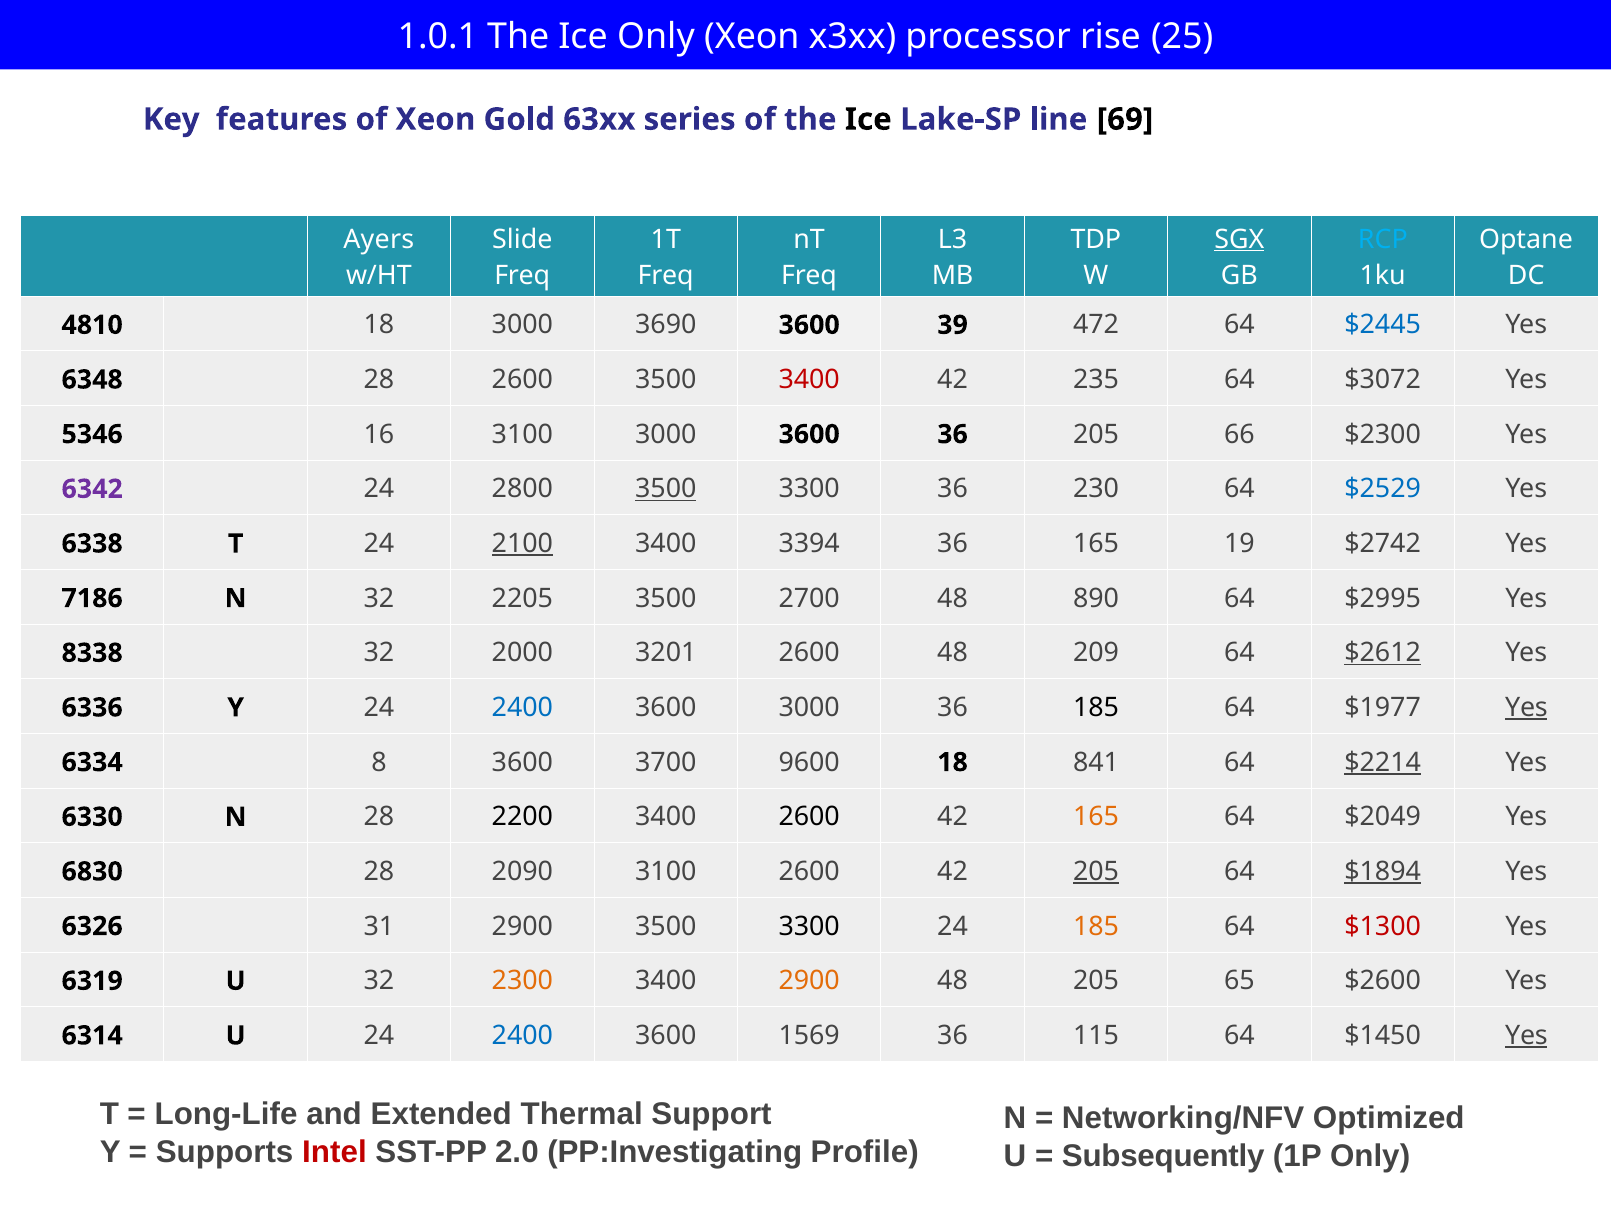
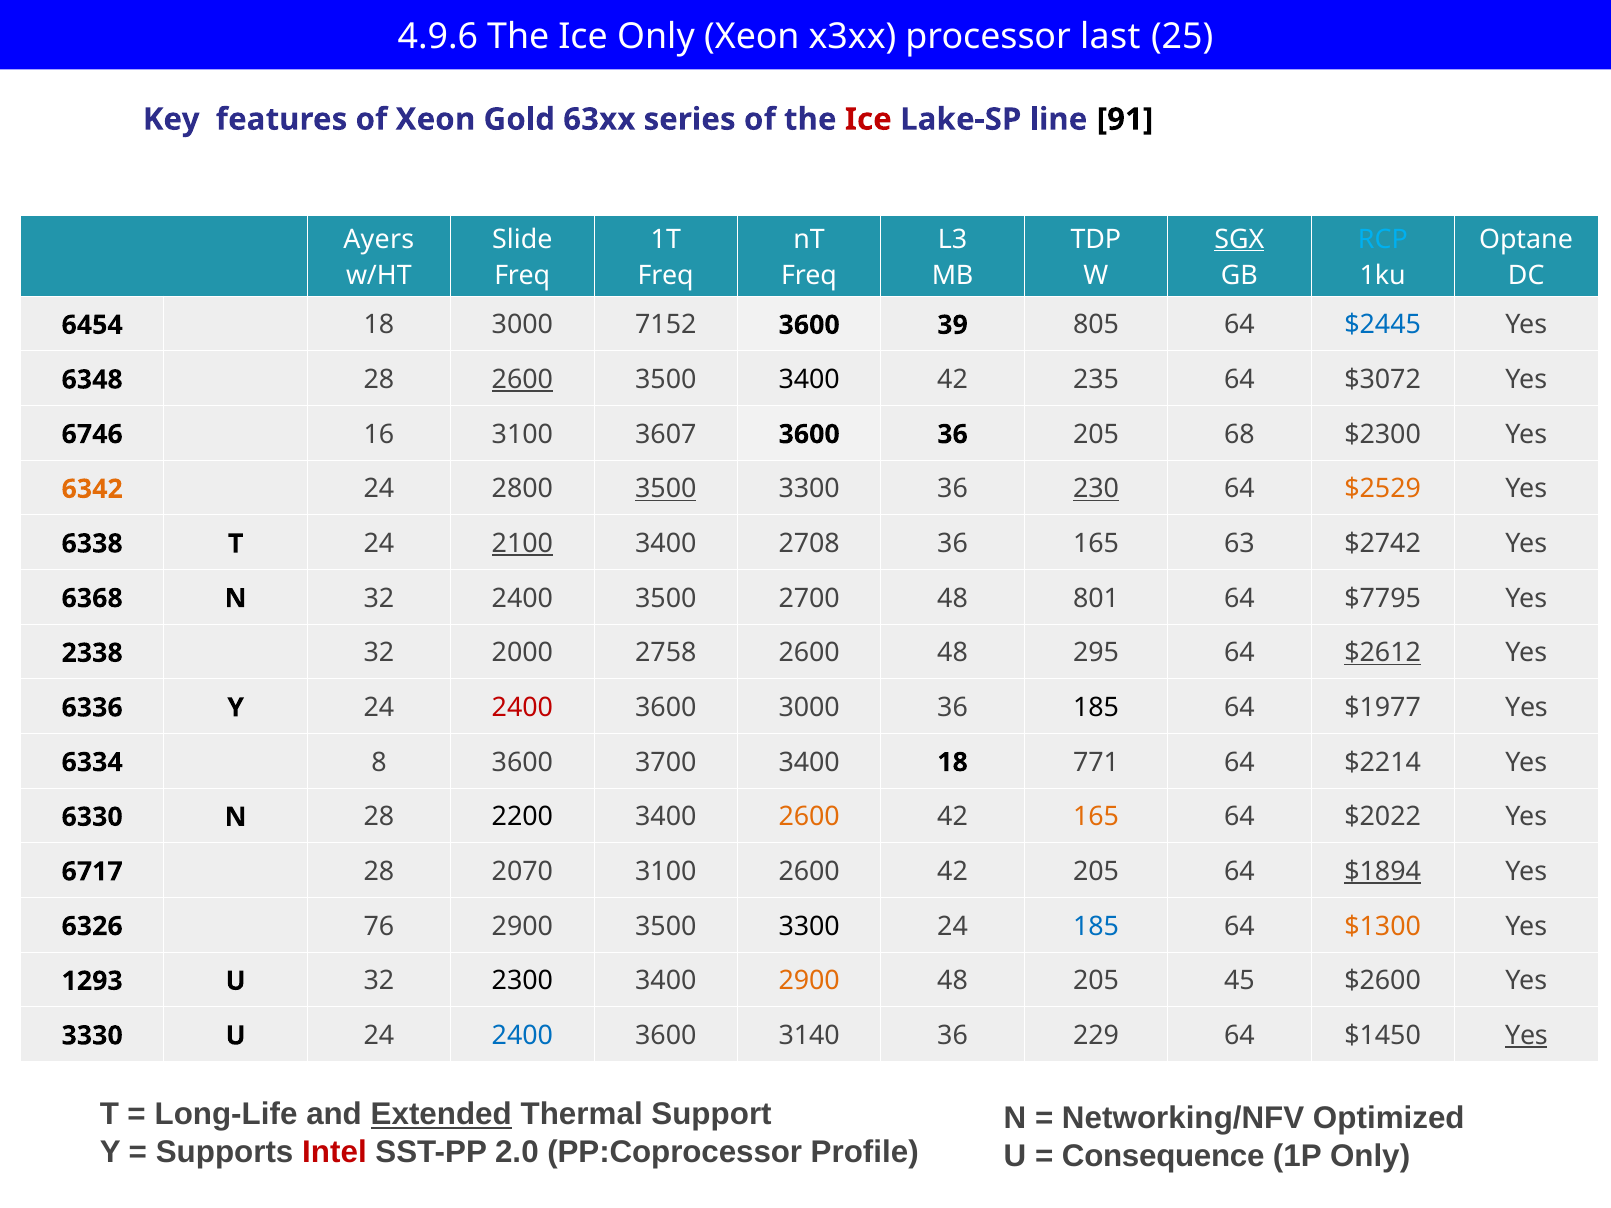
1.0.1: 1.0.1 -> 4.9.6
rise: rise -> last
Ice at (868, 119) colour: black -> red
69: 69 -> 91
4810: 4810 -> 6454
3690: 3690 -> 7152
472: 472 -> 805
2600 at (522, 380) underline: none -> present
3400 at (809, 380) colour: red -> black
5346: 5346 -> 6746
3100 3000: 3000 -> 3607
66: 66 -> 68
6342 colour: purple -> orange
230 underline: none -> present
$2529 colour: blue -> orange
3394: 3394 -> 2708
19: 19 -> 63
7186: 7186 -> 6368
32 2205: 2205 -> 2400
890: 890 -> 801
$2995: $2995 -> $7795
8338: 8338 -> 2338
3201: 3201 -> 2758
209: 209 -> 295
2400 at (522, 708) colour: blue -> red
Yes at (1526, 708) underline: present -> none
3700 9600: 9600 -> 3400
841: 841 -> 771
$2214 underline: present -> none
2600 at (809, 817) colour: black -> orange
$2049: $2049 -> $2022
6830: 6830 -> 6717
2090: 2090 -> 2070
205 at (1096, 872) underline: present -> none
31: 31 -> 76
185 at (1096, 926) colour: orange -> blue
$1300 colour: red -> orange
6319: 6319 -> 1293
2300 colour: orange -> black
65: 65 -> 45
6314: 6314 -> 3330
1569: 1569 -> 3140
115: 115 -> 229
Extended underline: none -> present
PP:Investigating: PP:Investigating -> PP:Coprocessor
Subsequently: Subsequently -> Consequence
